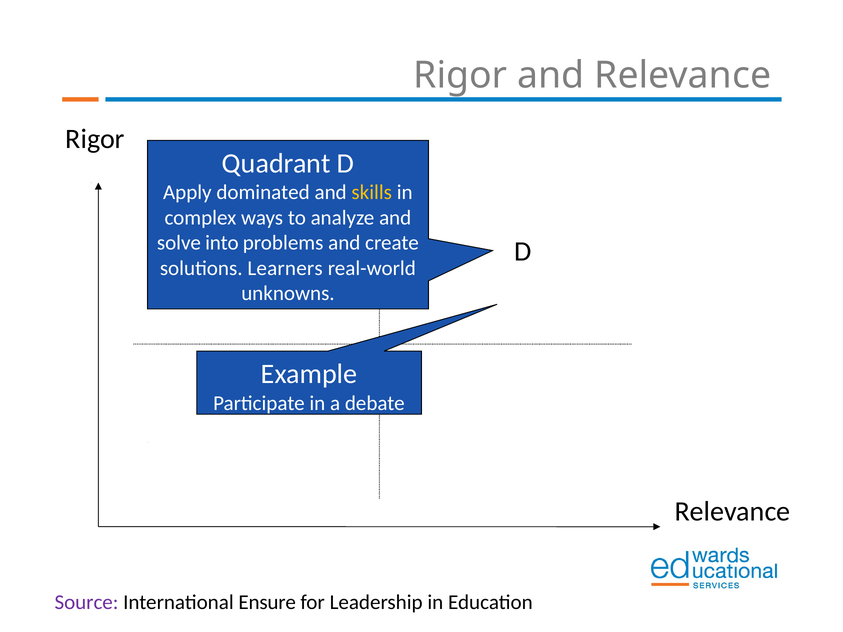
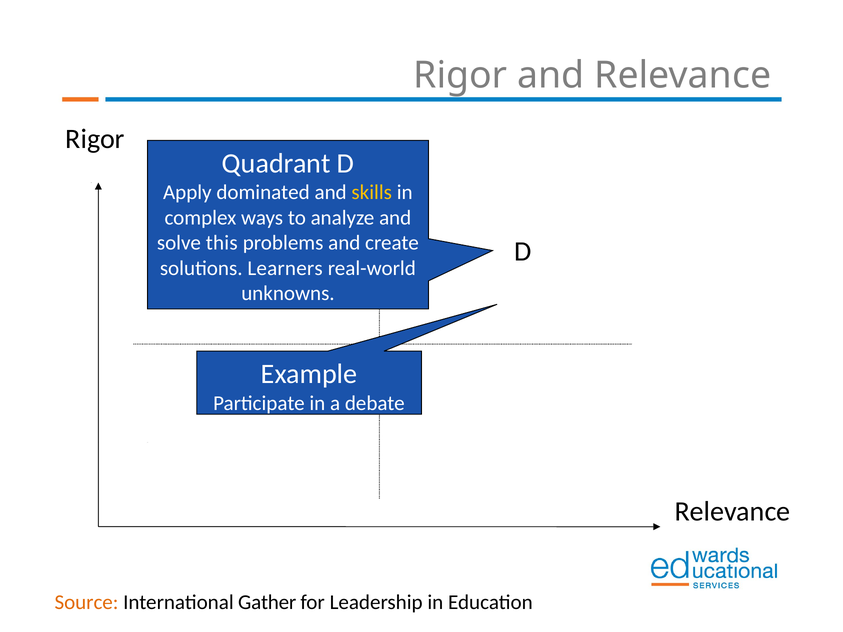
into: into -> this
Source colour: purple -> orange
Ensure: Ensure -> Gather
